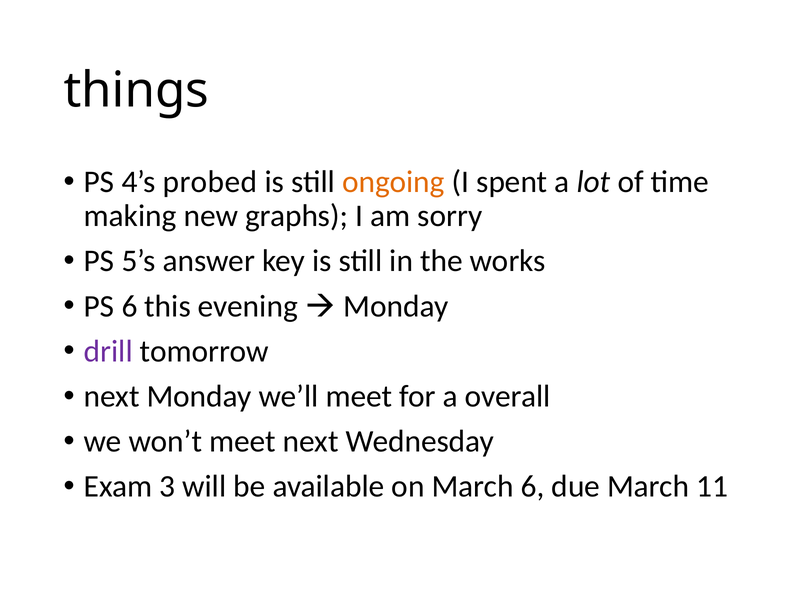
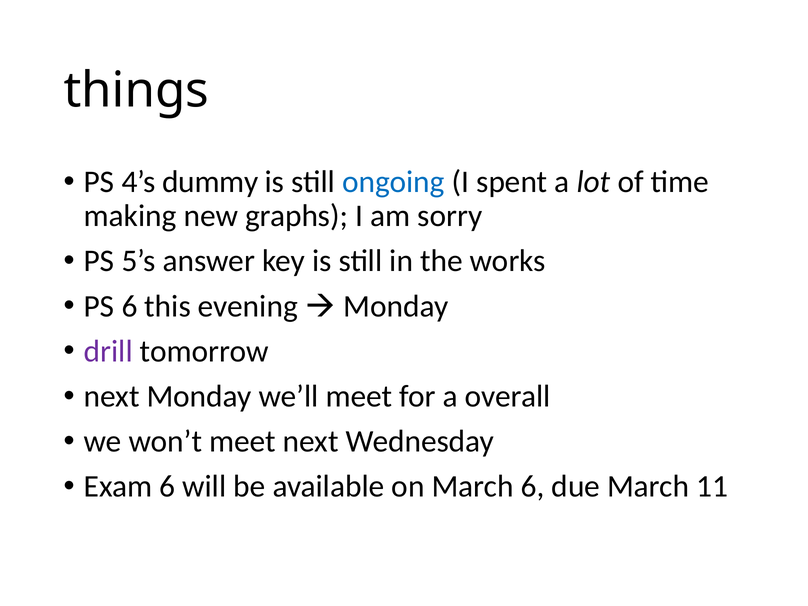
probed: probed -> dummy
ongoing colour: orange -> blue
Exam 3: 3 -> 6
